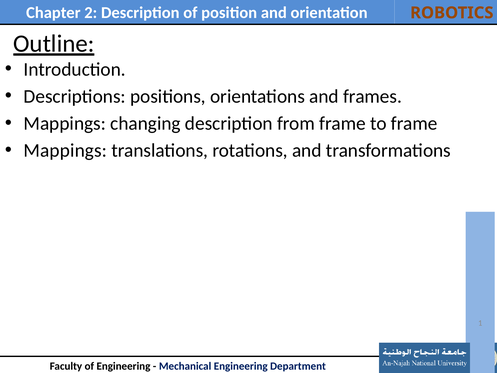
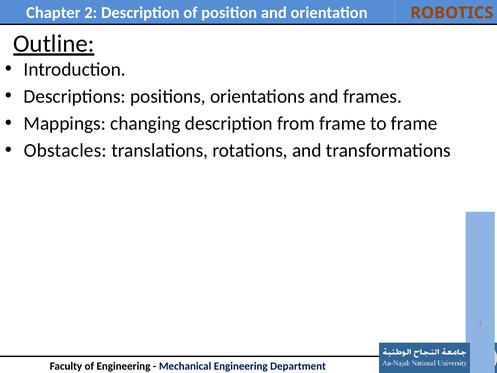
Mappings at (65, 150): Mappings -> Obstacles
